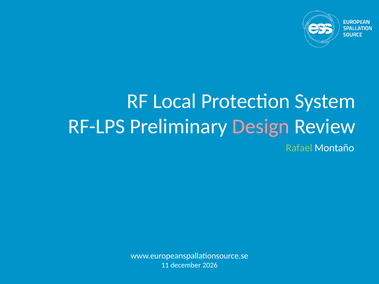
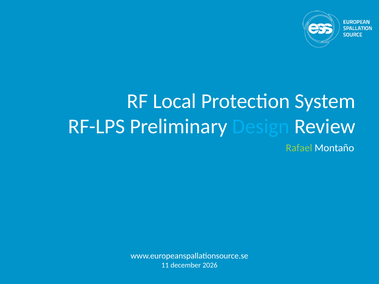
Design colour: pink -> light blue
